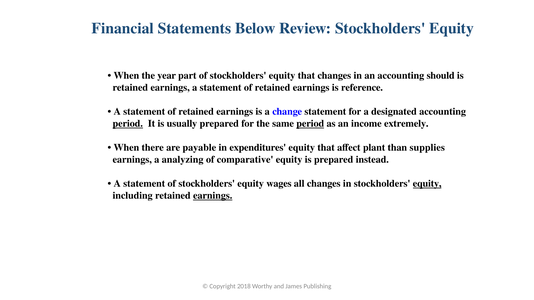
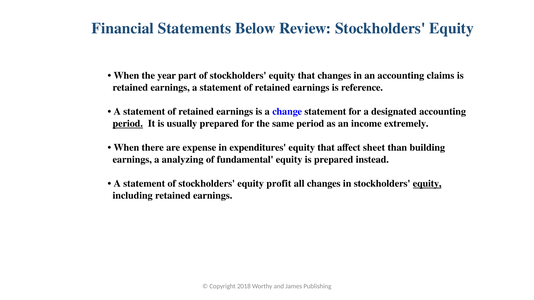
should: should -> claims
period at (310, 124) underline: present -> none
payable: payable -> expense
plant: plant -> sheet
supplies: supplies -> building
comparative: comparative -> fundamental
wages: wages -> profit
earnings at (213, 196) underline: present -> none
